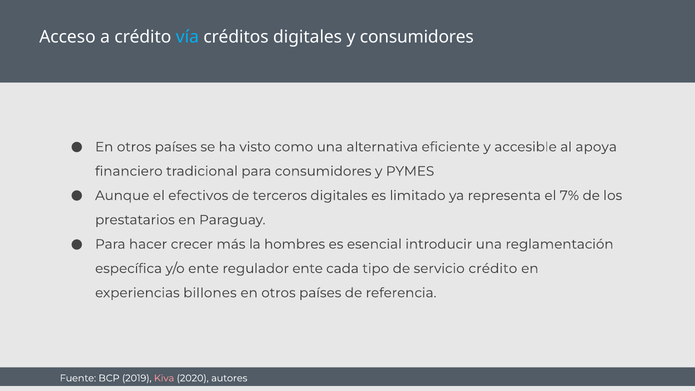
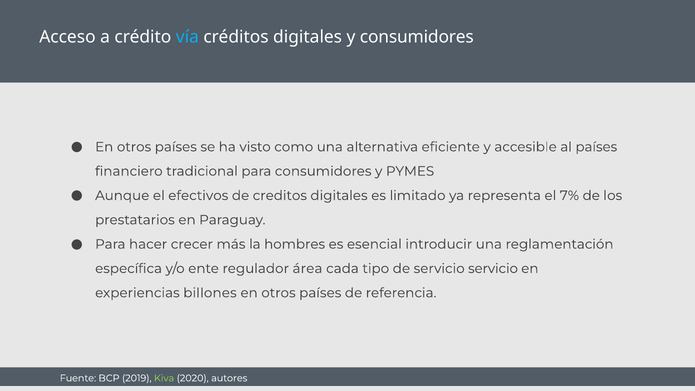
al apoya: apoya -> países
terceros: terceros -> creditos
regulador ente: ente -> área
servicio crédito: crédito -> servicio
Kiva colour: pink -> light green
